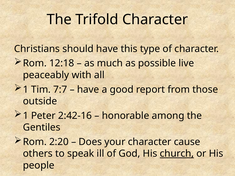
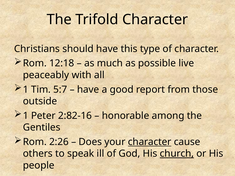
7:7: 7:7 -> 5:7
2:42-16: 2:42-16 -> 2:82-16
2:20: 2:20 -> 2:26
character at (150, 142) underline: none -> present
